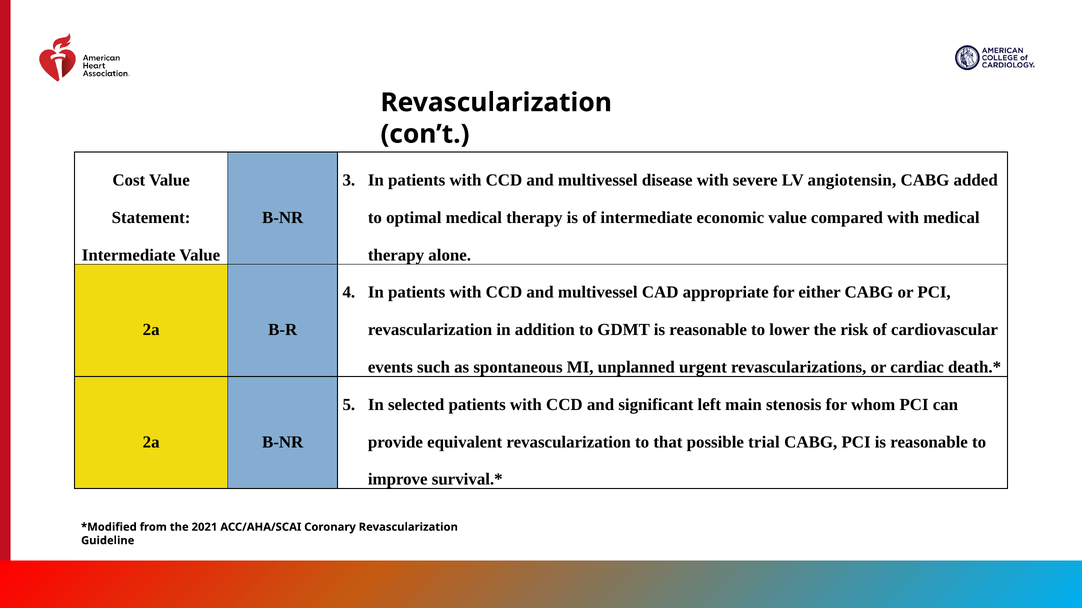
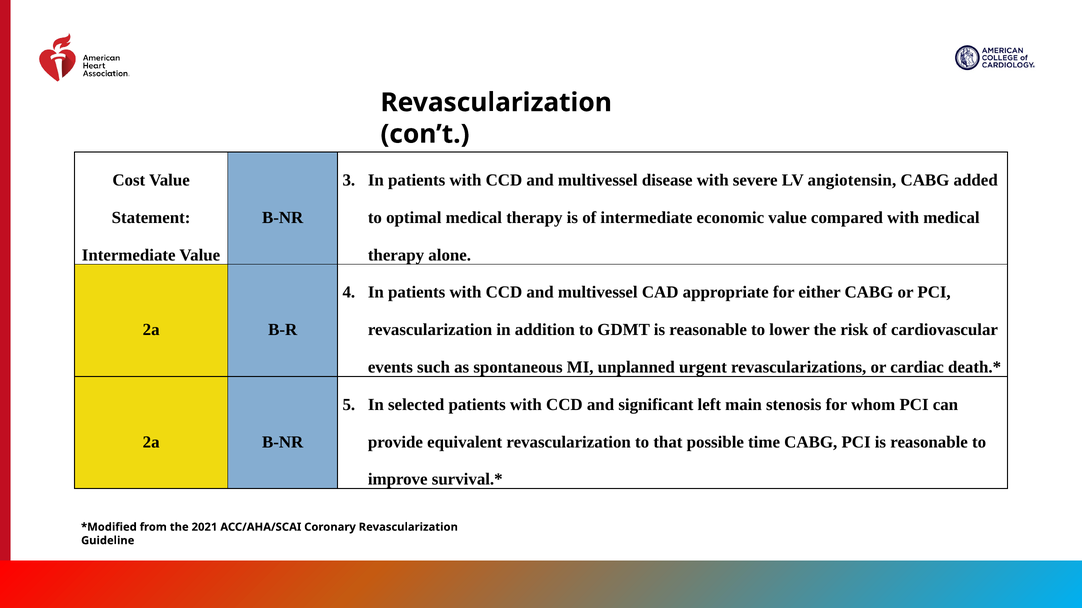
trial: trial -> time
